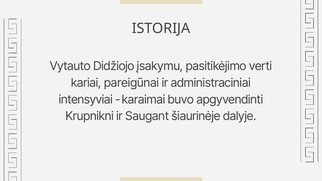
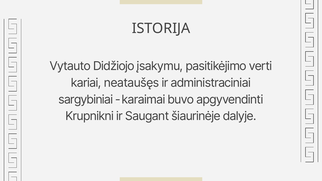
pareigūnai: pareigūnai -> neataušęs
intensyviai: intensyviai -> sargybiniai
